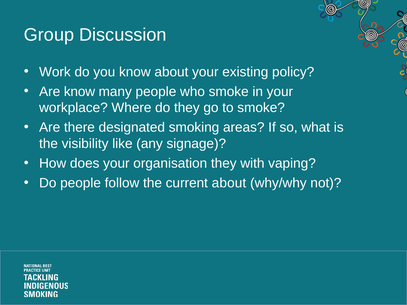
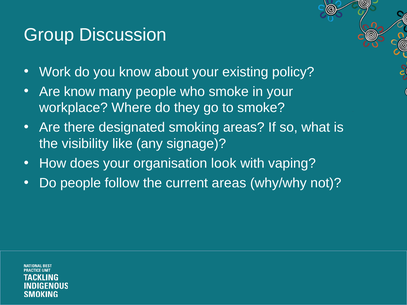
organisation they: they -> look
current about: about -> areas
